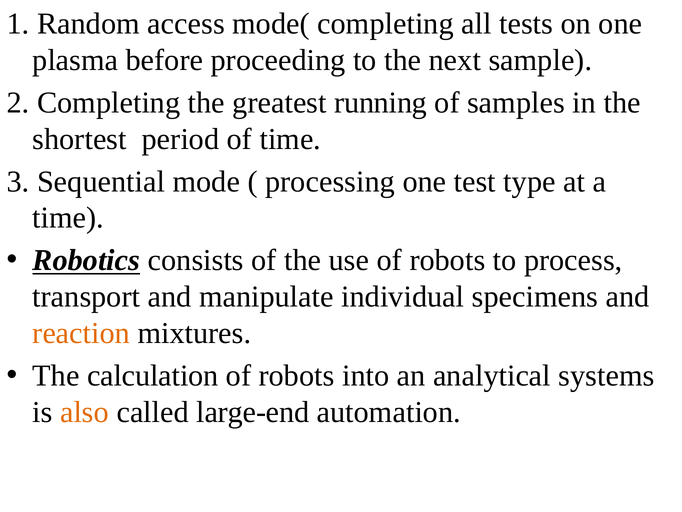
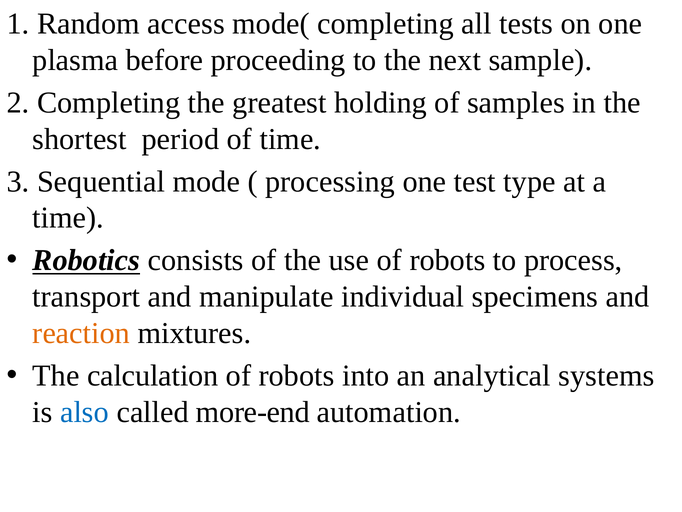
running: running -> holding
also colour: orange -> blue
large-end: large-end -> more-end
